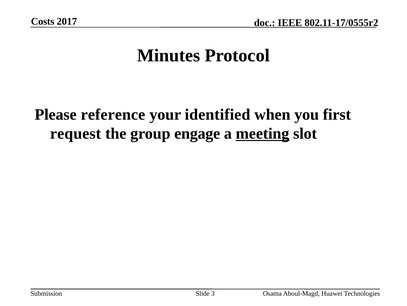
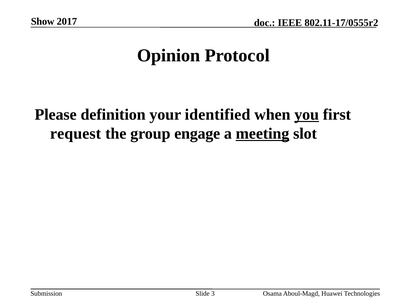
Costs: Costs -> Show
Minutes: Minutes -> Opinion
reference: reference -> definition
you underline: none -> present
